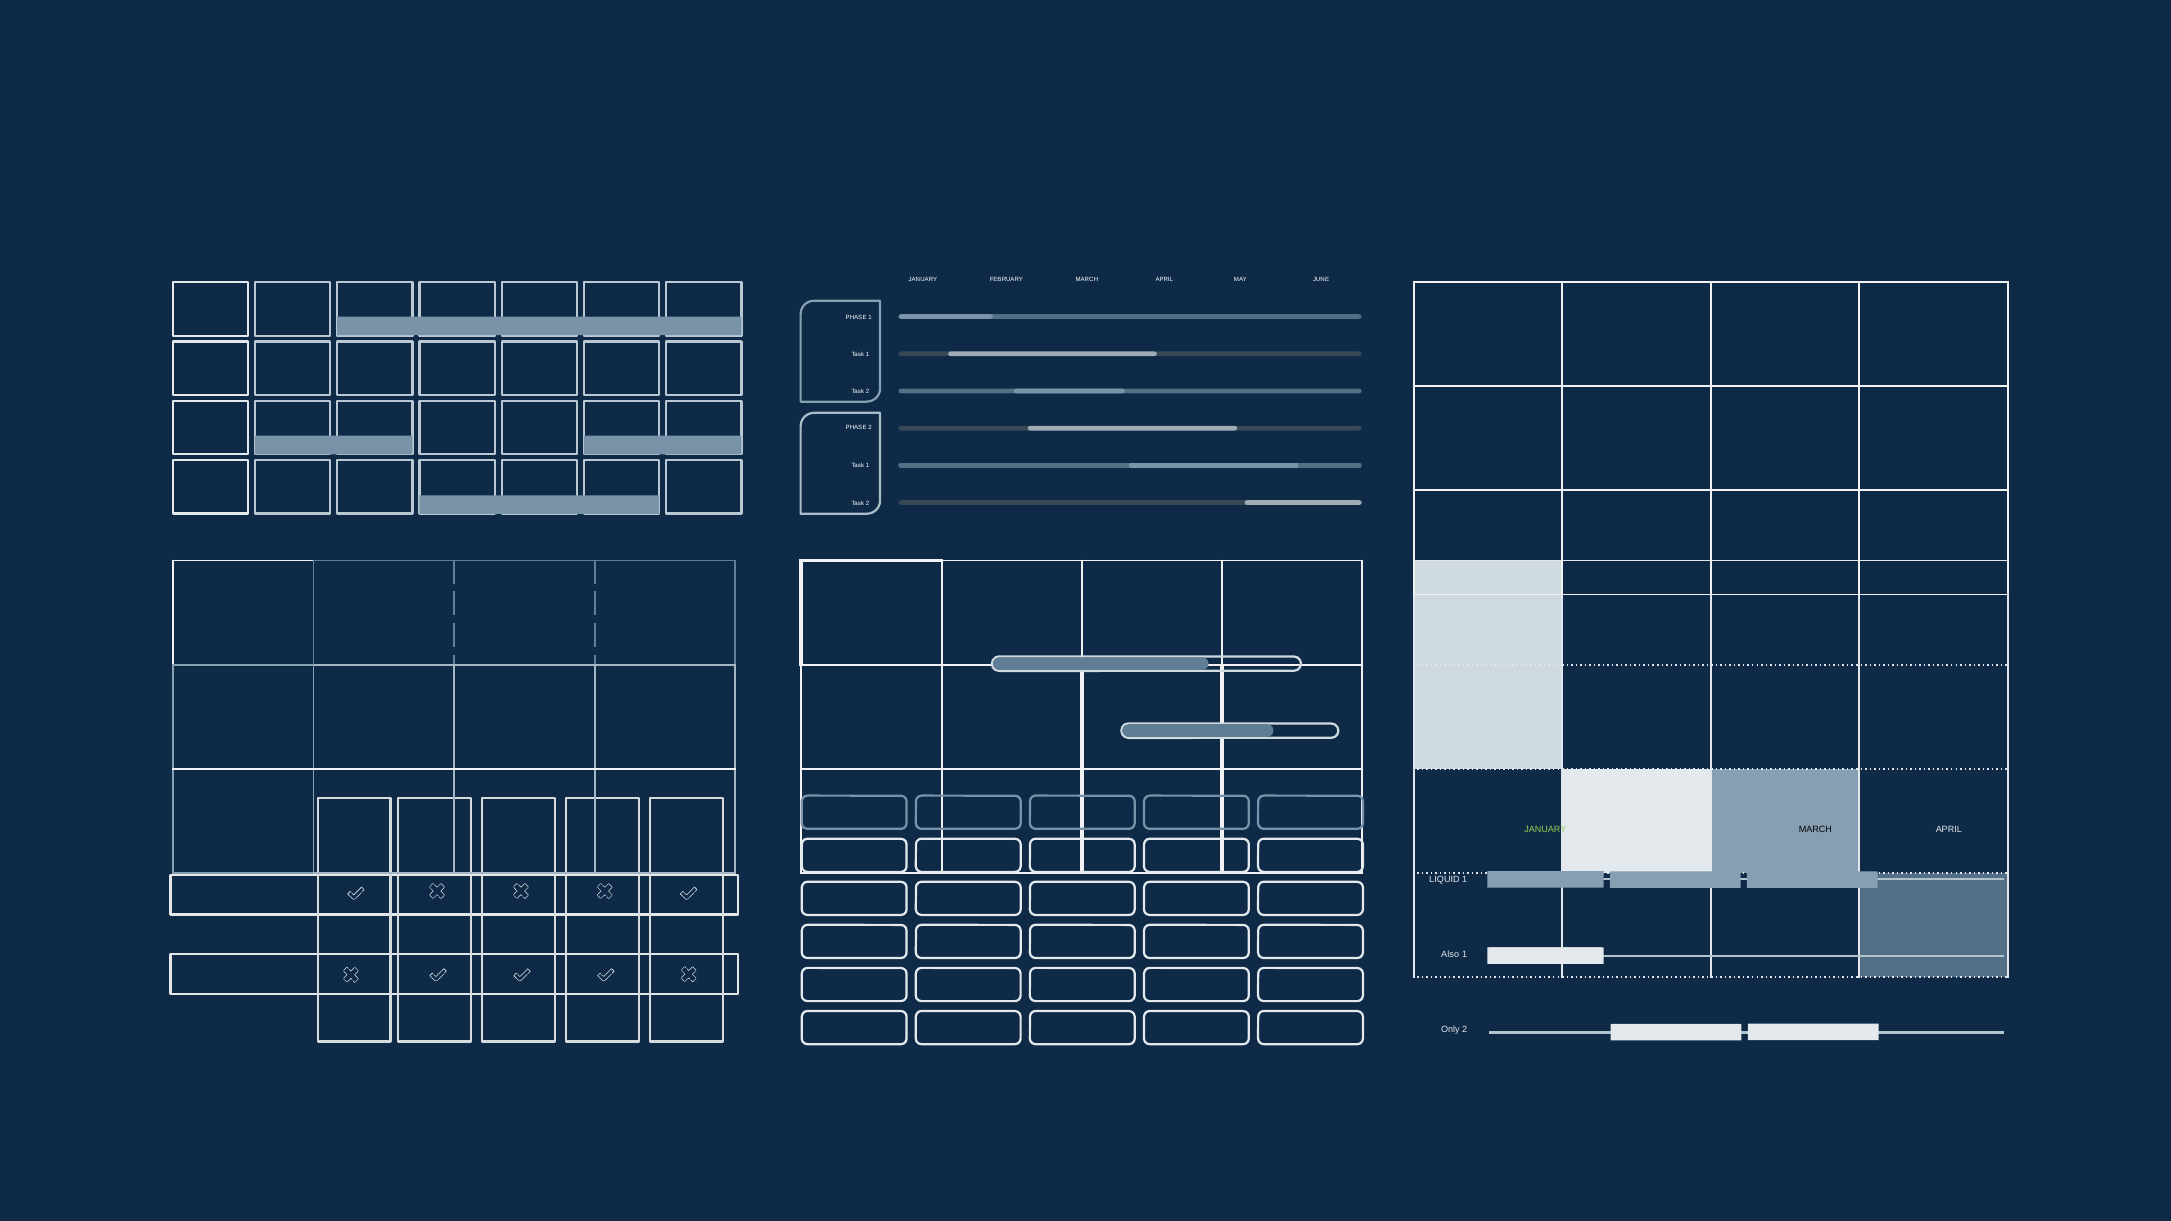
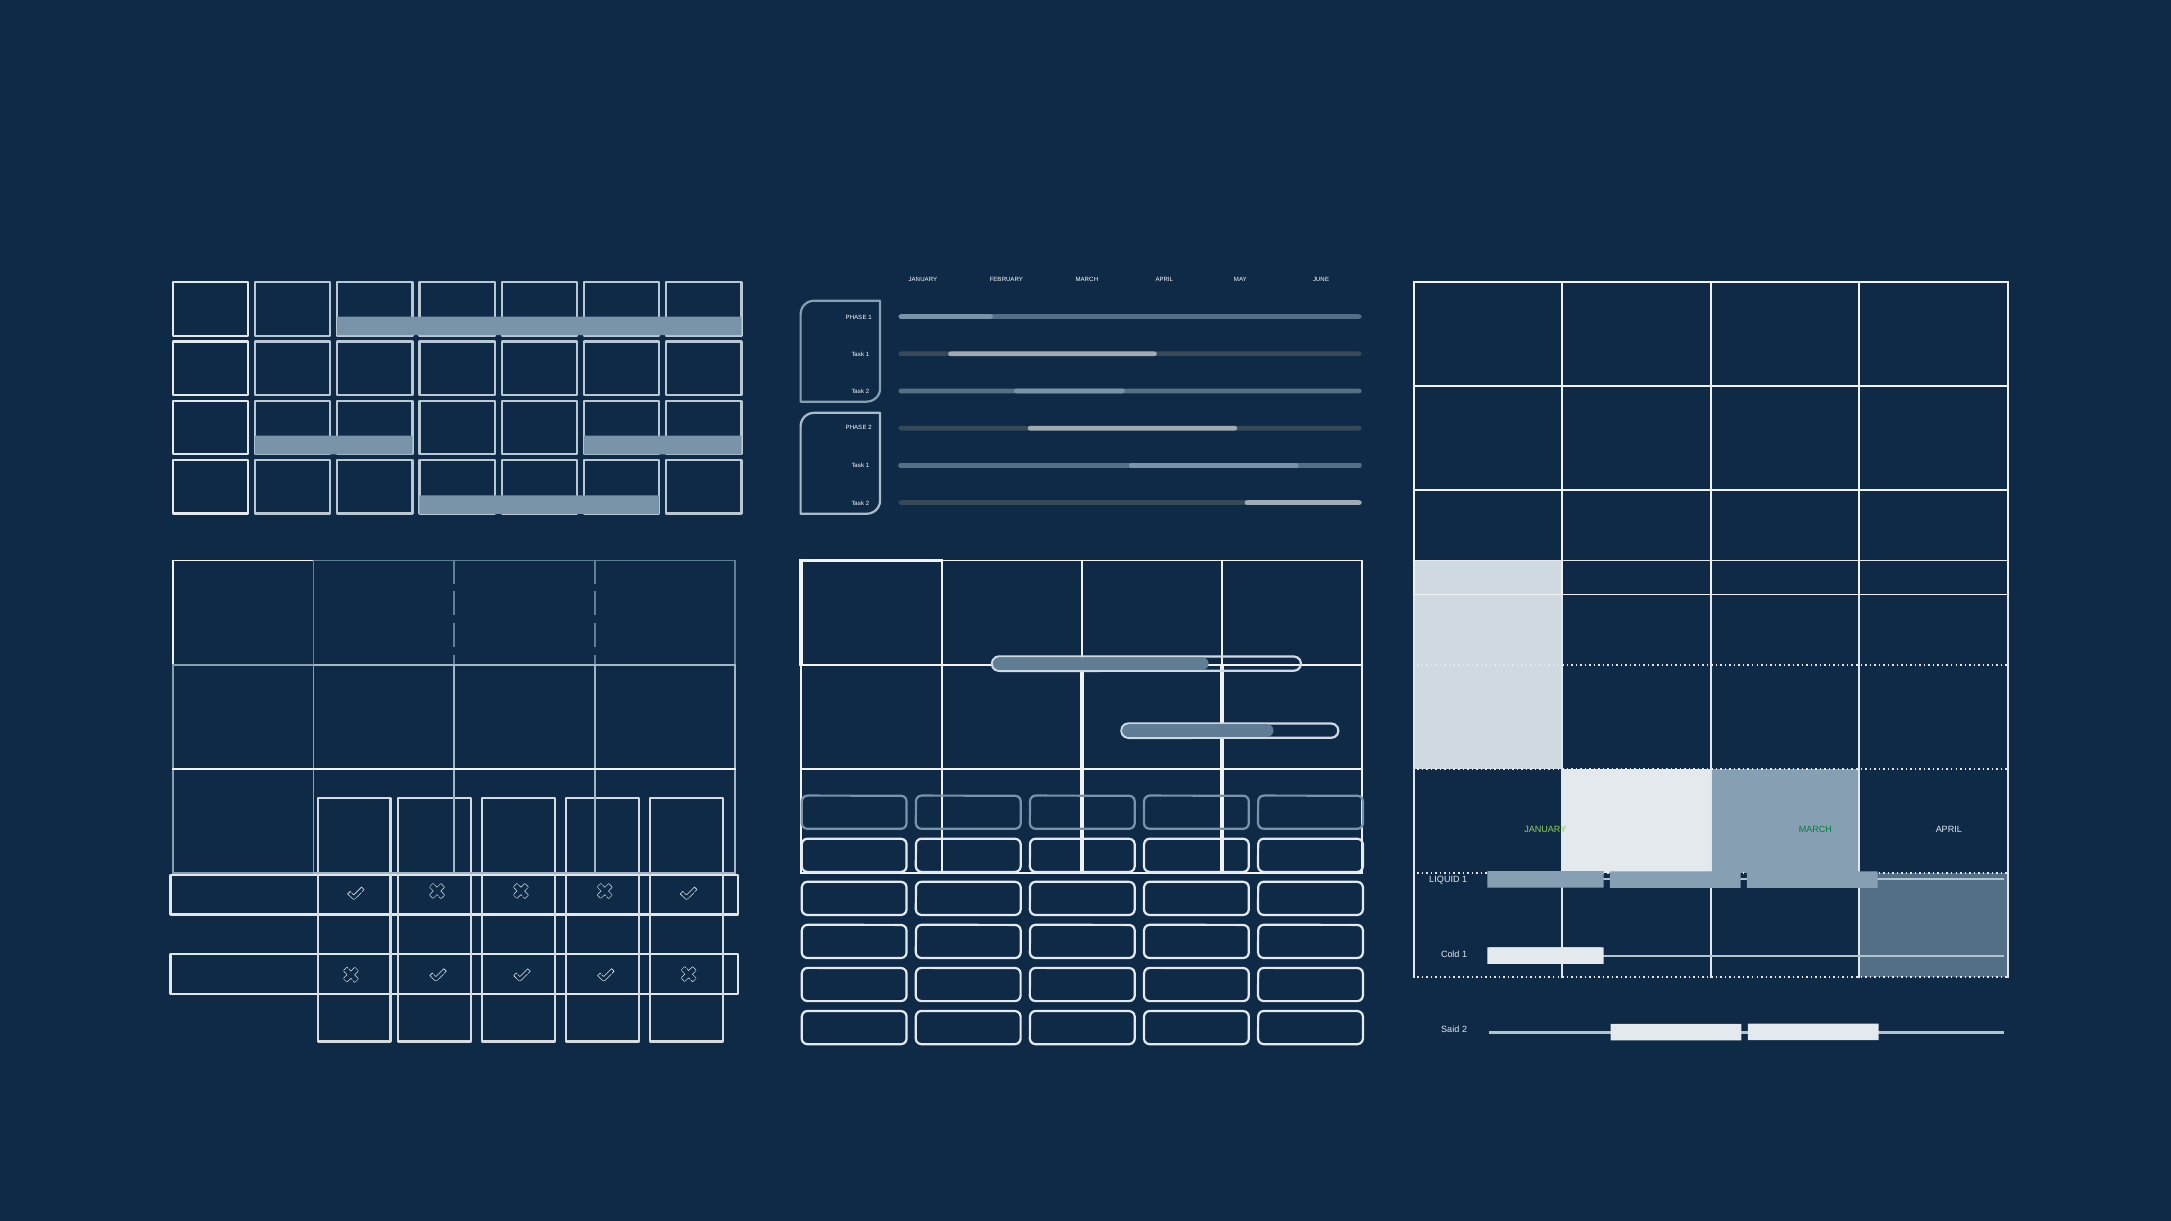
MARCH at (1815, 830) colour: black -> green
Also: Also -> Cold
Only: Only -> Said
